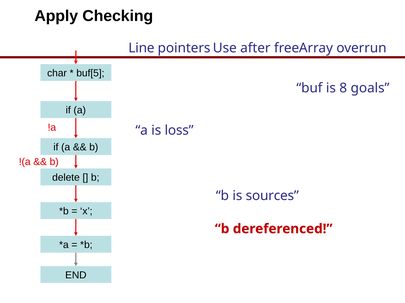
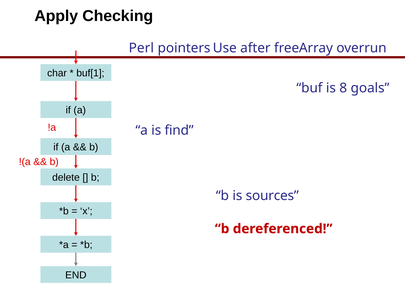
Line: Line -> Perl
buf[5: buf[5 -> buf[1
loss: loss -> find
